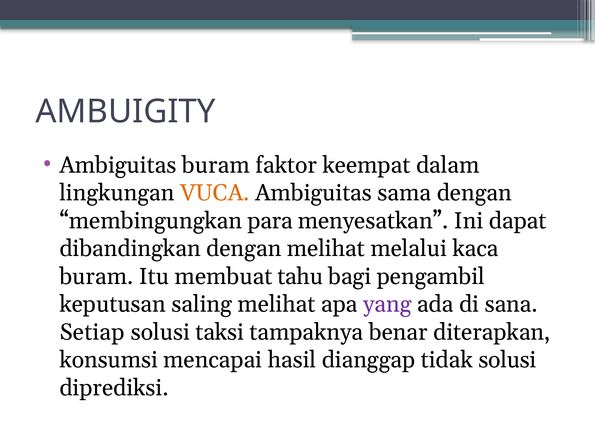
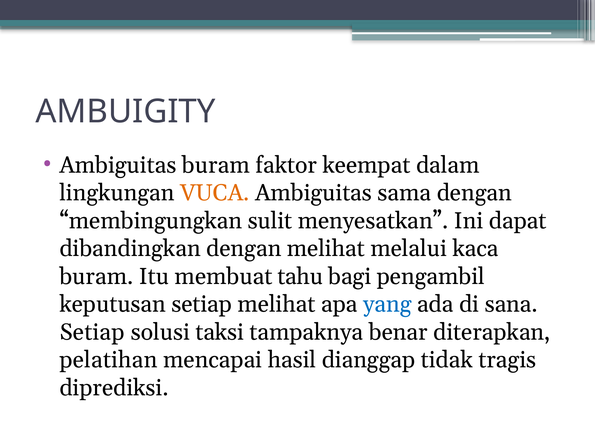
para: para -> sulit
keputusan saling: saling -> setiap
yang colour: purple -> blue
konsumsi: konsumsi -> pelatihan
tidak solusi: solusi -> tragis
